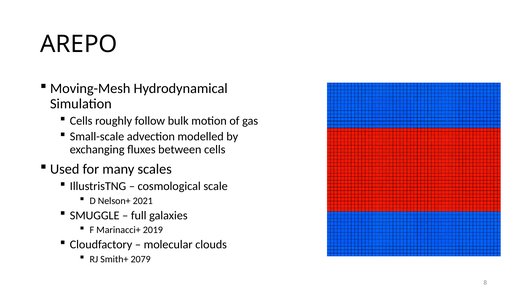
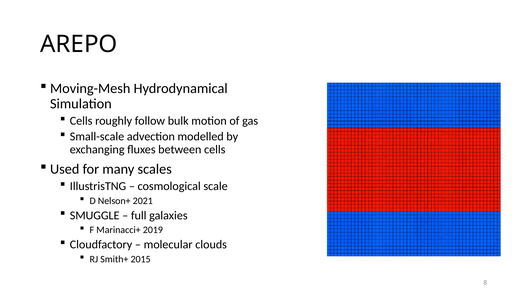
2079: 2079 -> 2015
